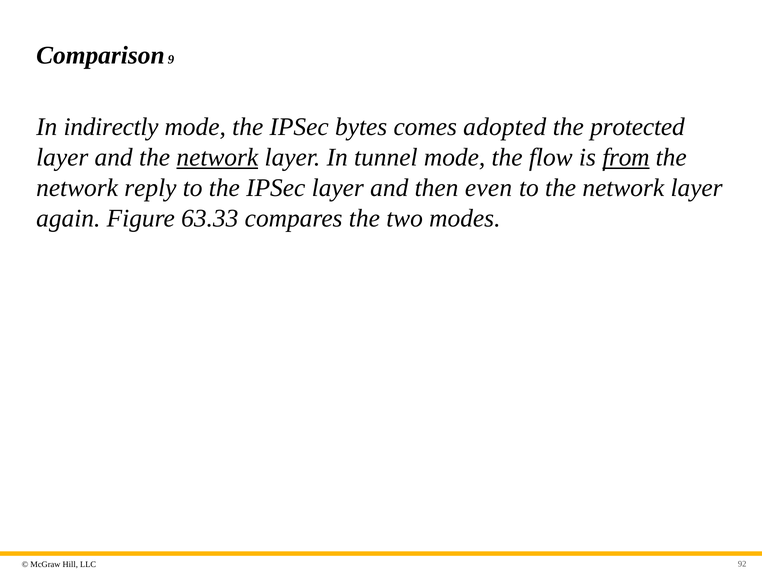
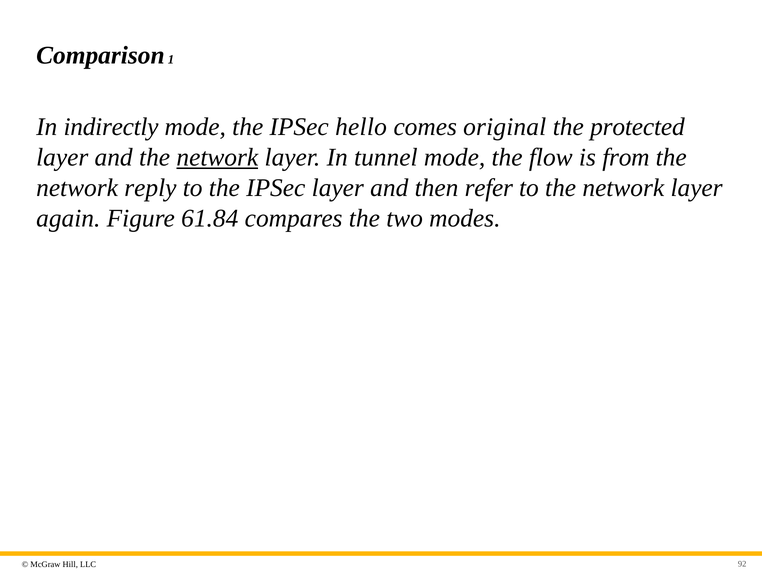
9: 9 -> 1
bytes: bytes -> hello
adopted: adopted -> original
from underline: present -> none
even: even -> refer
63.33: 63.33 -> 61.84
